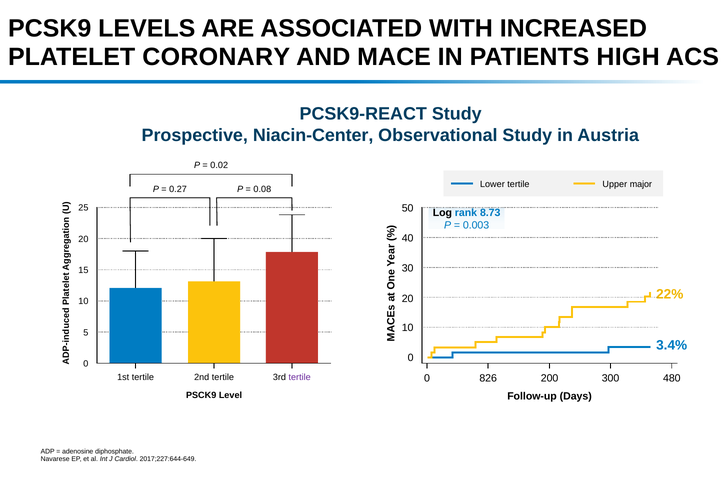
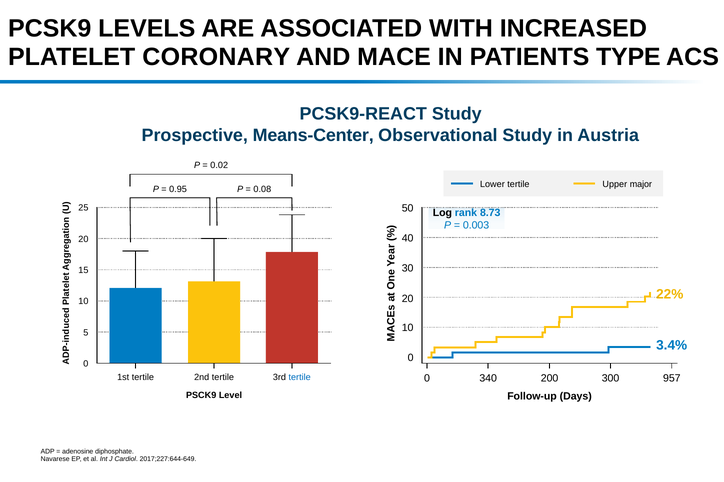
HIGH: HIGH -> TYPE
Niacin-Center: Niacin-Center -> Means-Center
0.27: 0.27 -> 0.95
tertile at (300, 378) colour: purple -> blue
826: 826 -> 340
480: 480 -> 957
